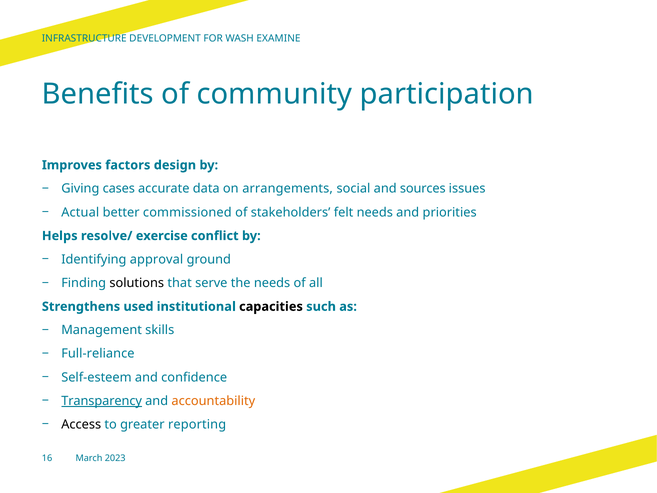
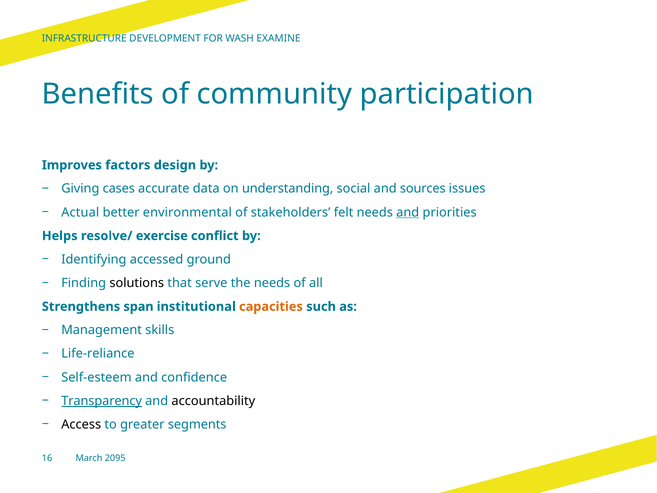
arrangements: arrangements -> understanding
commissioned: commissioned -> environmental
and at (408, 212) underline: none -> present
approval: approval -> accessed
used: used -> span
capacities colour: black -> orange
Full-reliance: Full-reliance -> Life-reliance
accountability colour: orange -> black
reporting: reporting -> segments
2023: 2023 -> 2095
